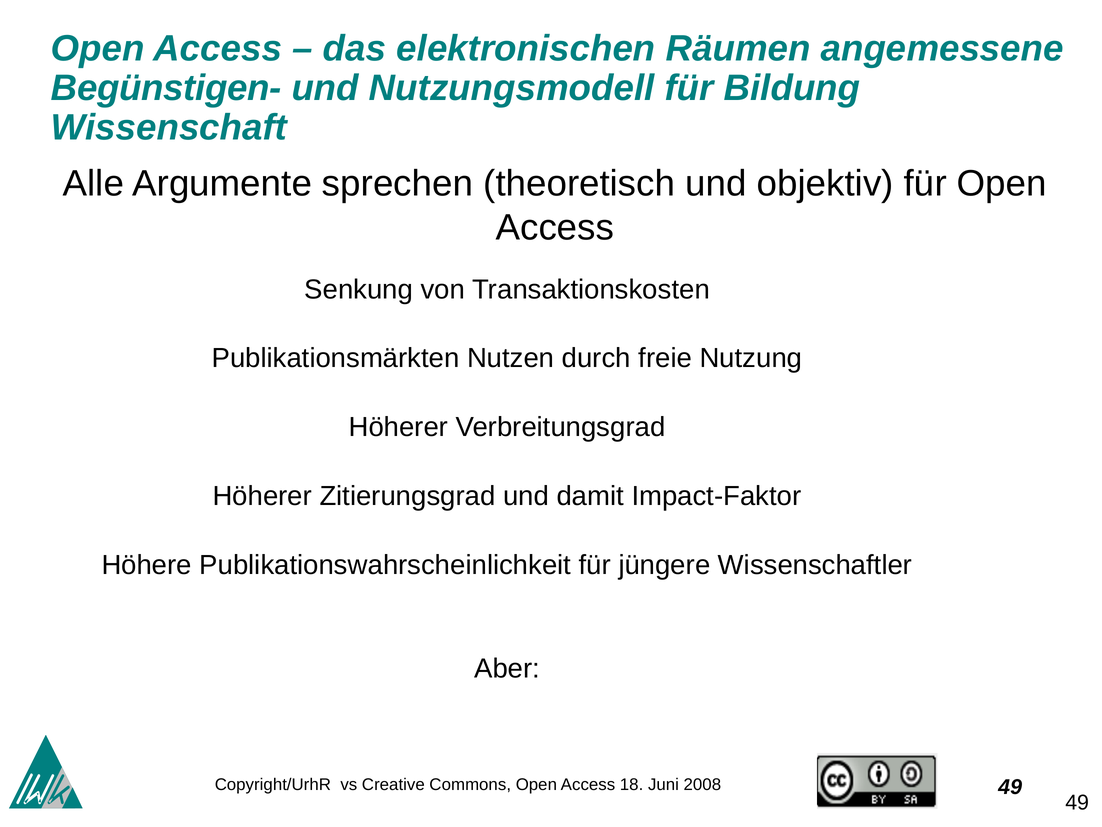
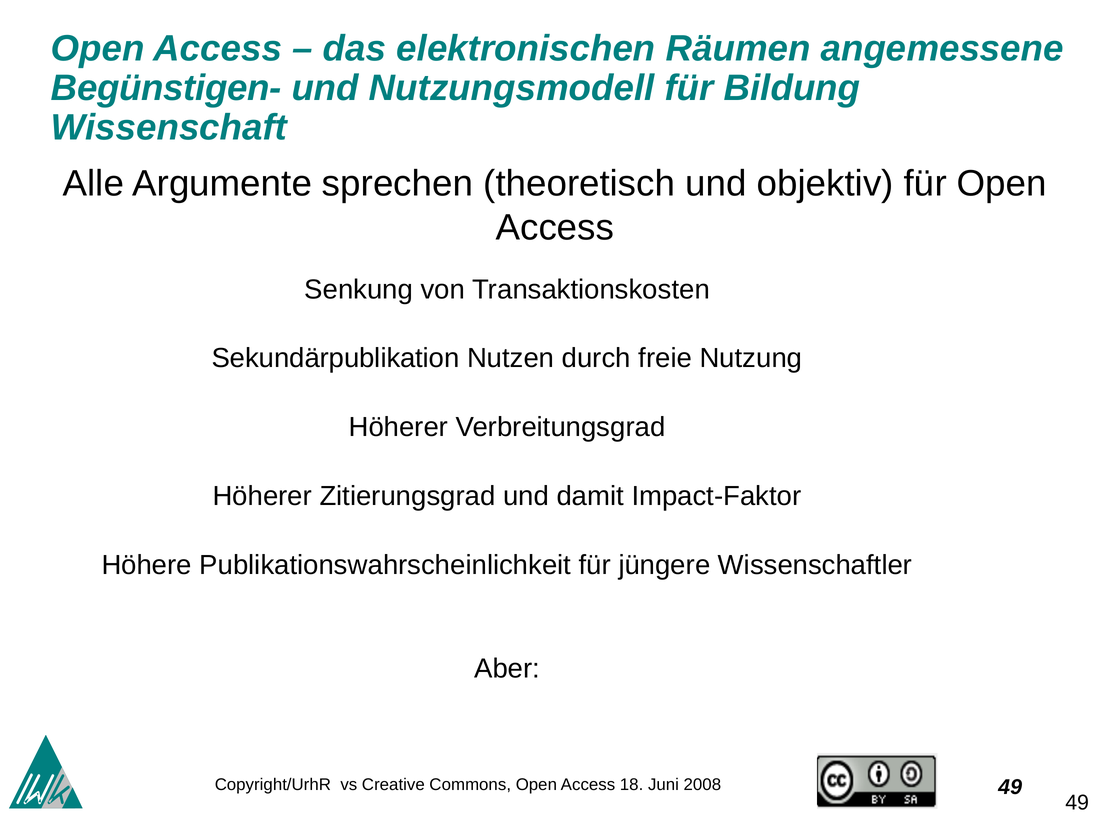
Publikationsmärkten: Publikationsmärkten -> Sekundärpublikation
